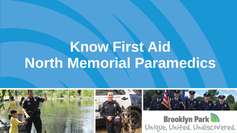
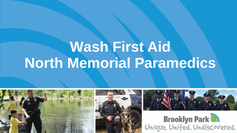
Know: Know -> Wash
